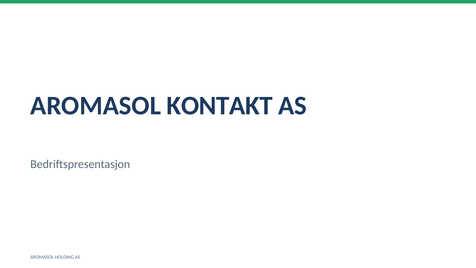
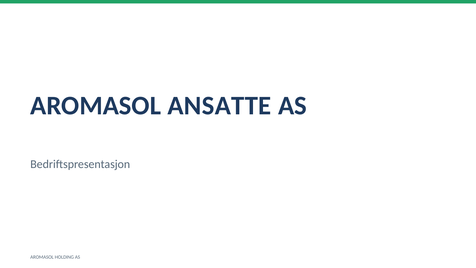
KONTAKT: KONTAKT -> ANSATTE
